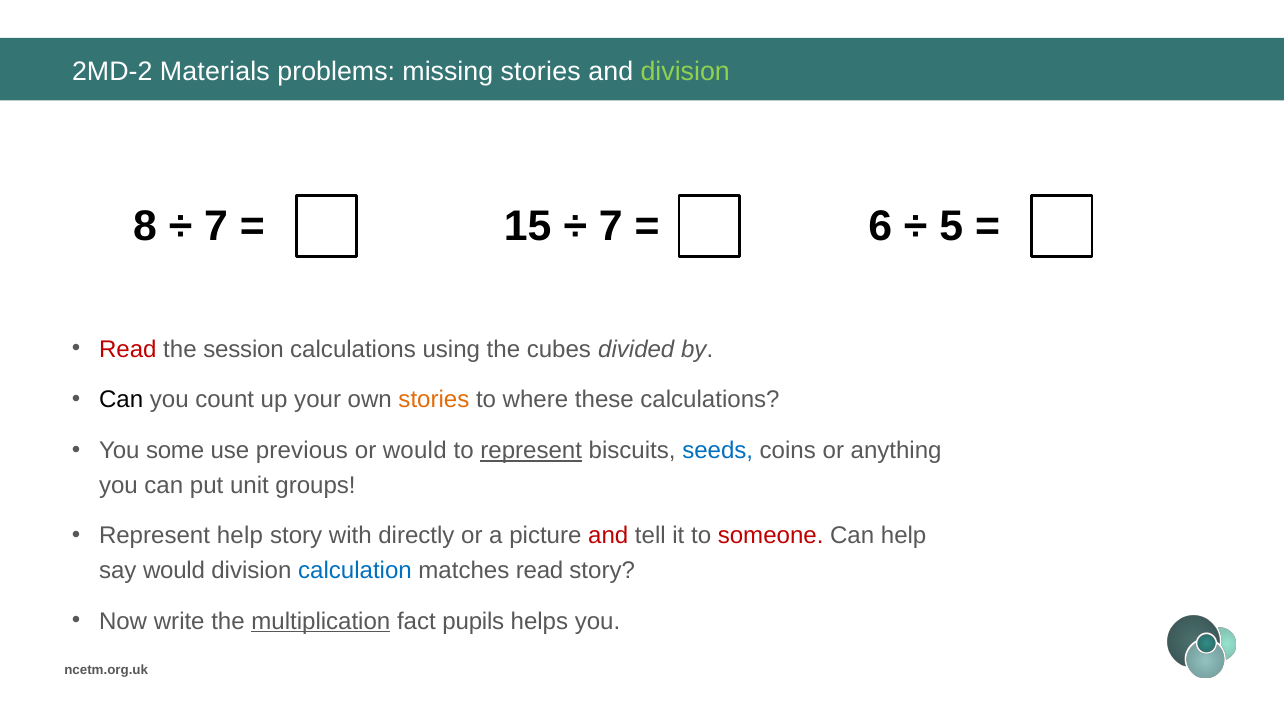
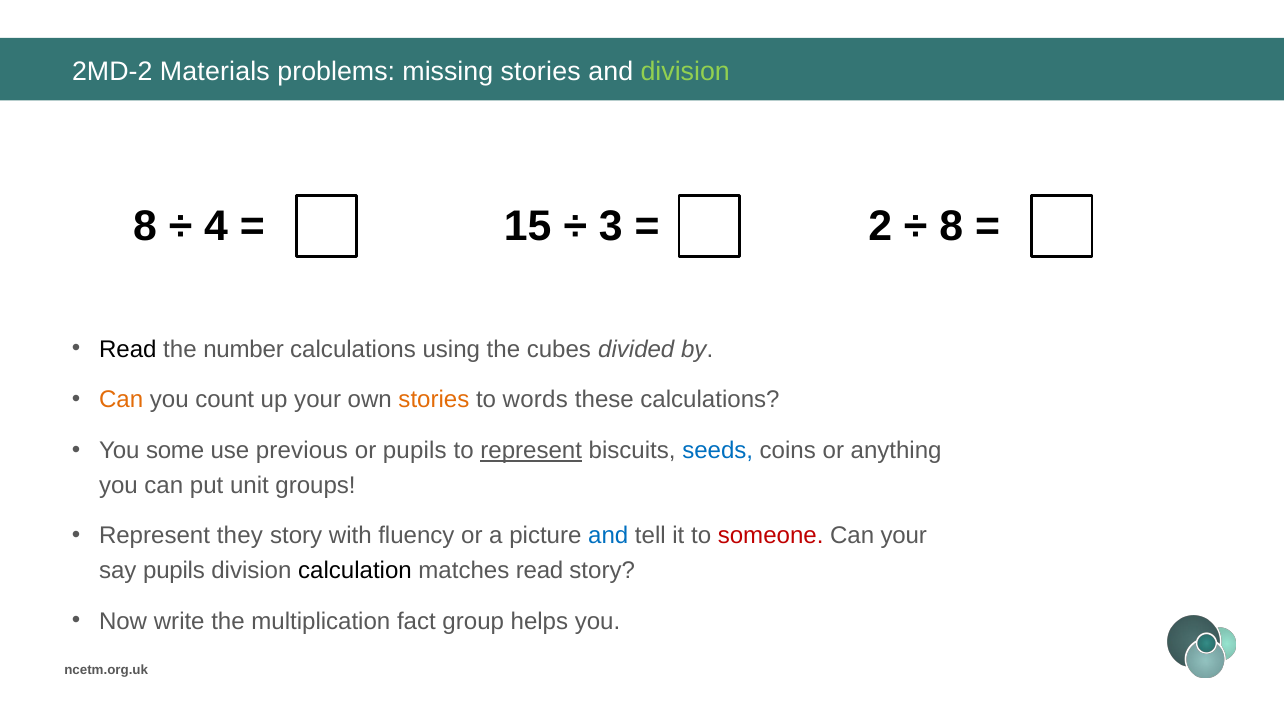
7 at (216, 227): 7 -> 4
7 at (611, 227): 7 -> 3
6: 6 -> 2
5 at (951, 227): 5 -> 8
Read at (128, 349) colour: red -> black
session: session -> number
Can at (121, 400) colour: black -> orange
where: where -> words
or would: would -> pupils
Represent help: help -> they
directly: directly -> fluency
and at (608, 536) colour: red -> blue
Can help: help -> your
say would: would -> pupils
calculation colour: blue -> black
multiplication underline: present -> none
pupils: pupils -> group
